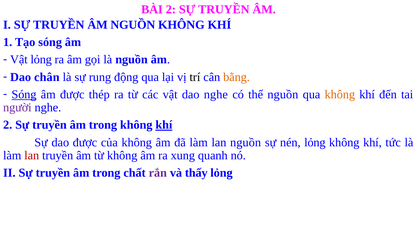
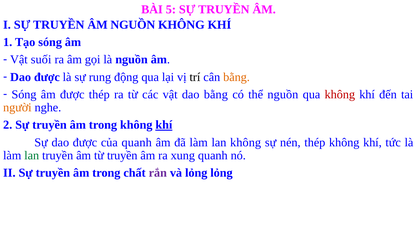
BÀI 2: 2 -> 5
Vật lỏng: lỏng -> suối
chân at (47, 77): chân -> được
Sóng at (24, 95) underline: present -> none
dao nghe: nghe -> bằng
không at (340, 95) colour: orange -> red
người colour: purple -> orange
của không: không -> quanh
lan nguồn: nguồn -> không
nén lỏng: lỏng -> thép
lan at (32, 156) colour: red -> green
từ không: không -> truyền
và thấy: thấy -> lỏng
